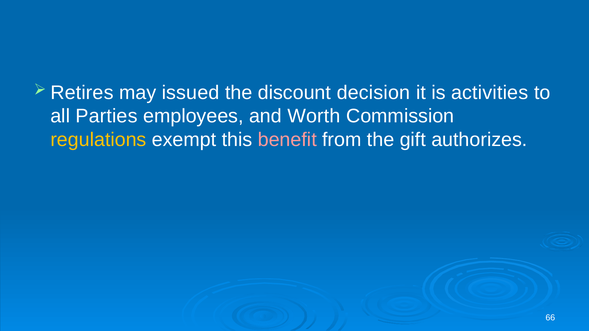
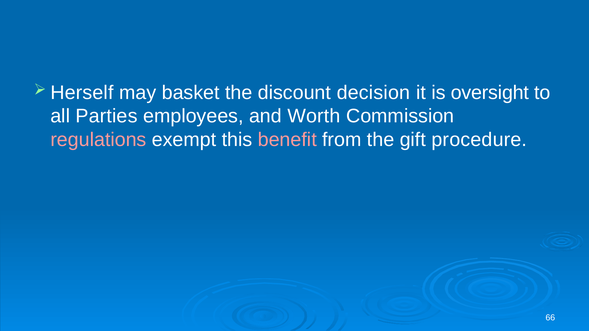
Retires: Retires -> Herself
issued: issued -> basket
activities: activities -> oversight
regulations colour: yellow -> pink
authorizes: authorizes -> procedure
